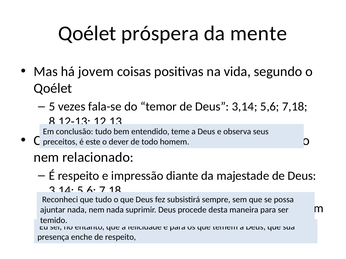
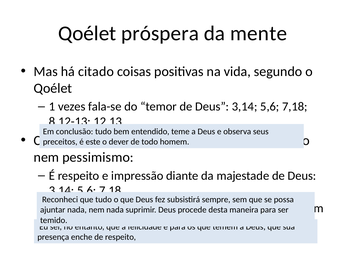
jovem: jovem -> citado
5: 5 -> 1
relacionado: relacionado -> pessimismo
